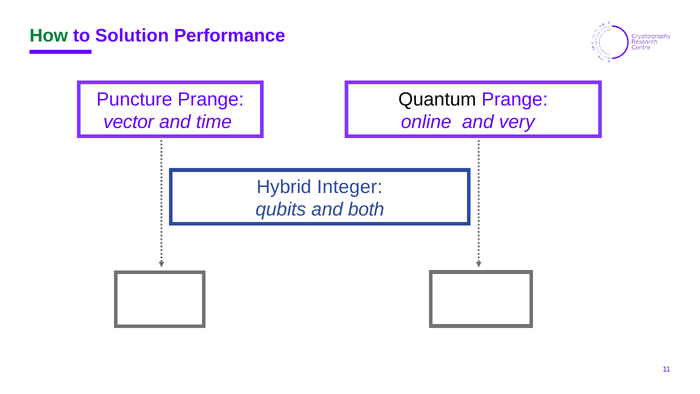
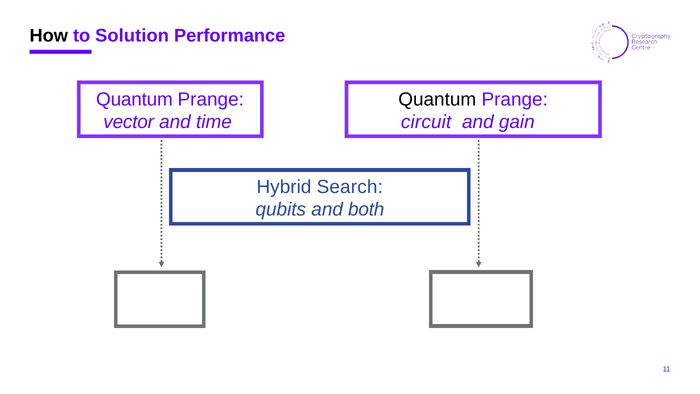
How colour: green -> black
Puncture at (134, 99): Puncture -> Quantum
online: online -> circuit
very: very -> gain
Integer: Integer -> Search
